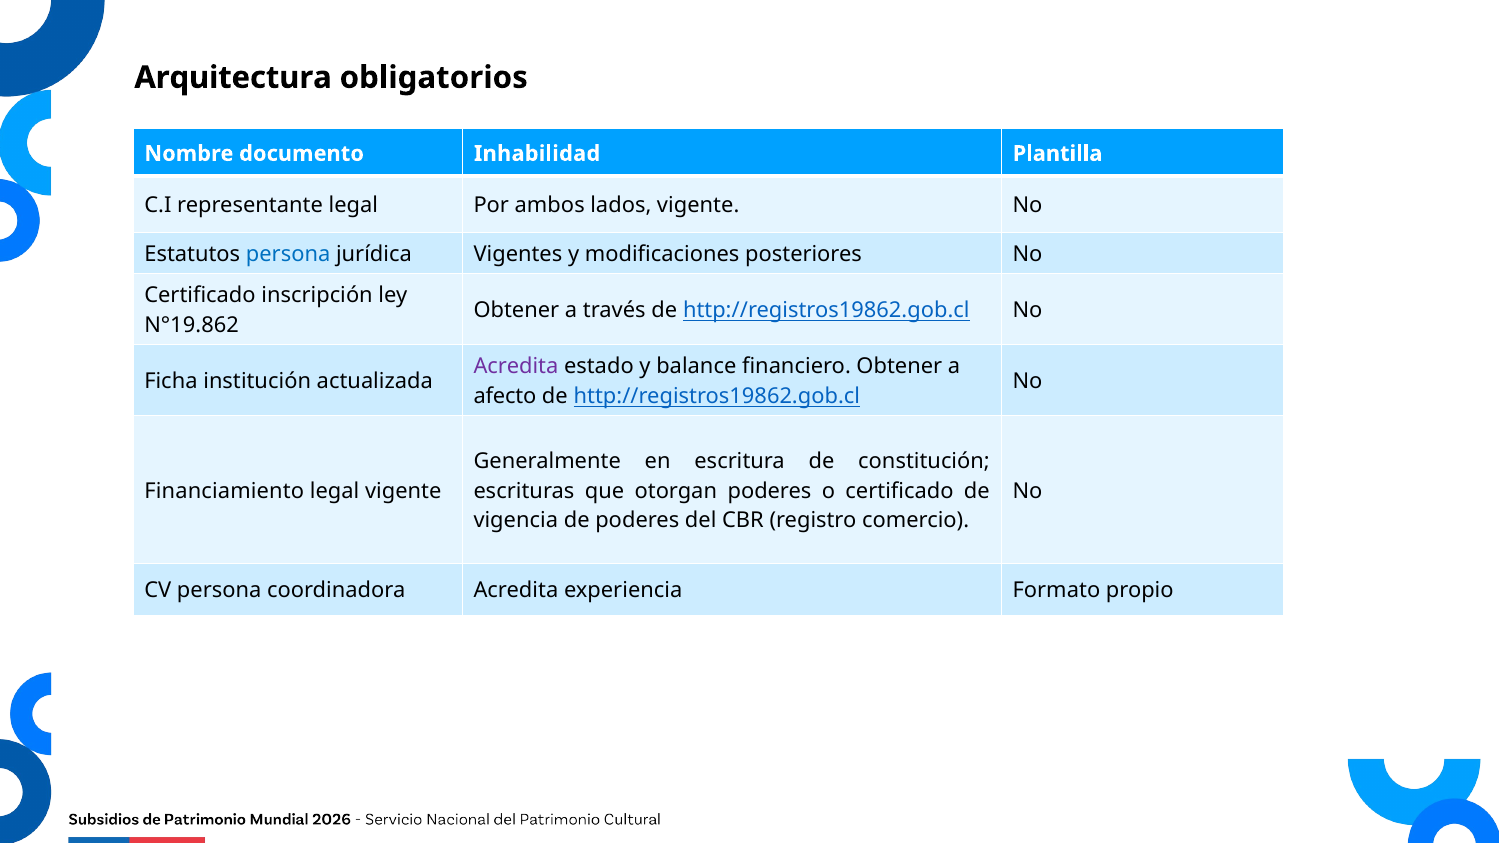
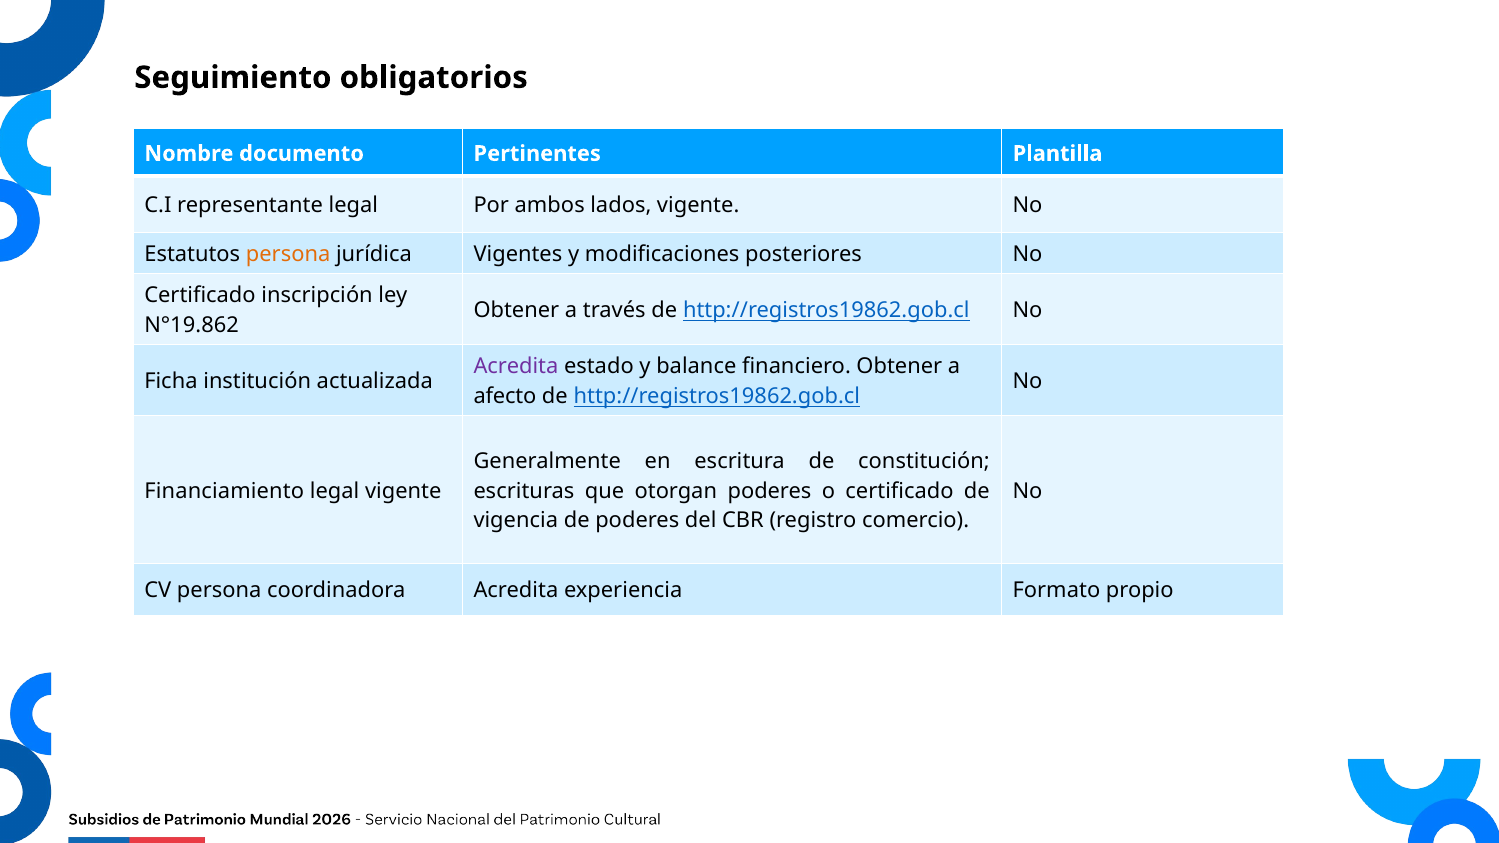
Arquitectura: Arquitectura -> Seguimiento
Inhabilidad: Inhabilidad -> Pertinentes
persona at (288, 254) colour: blue -> orange
